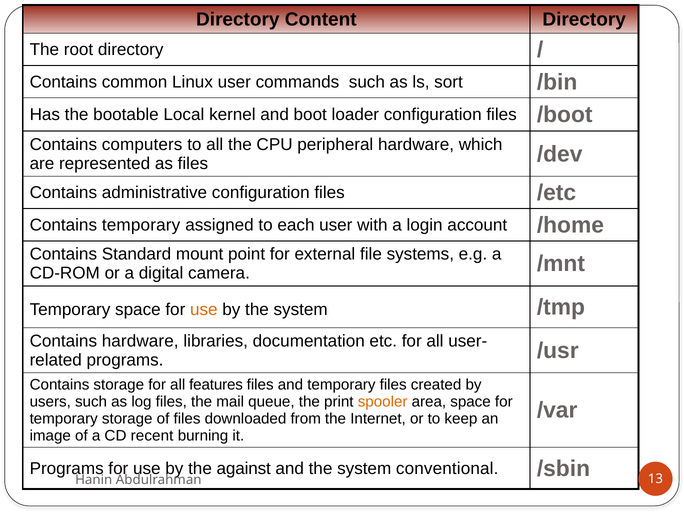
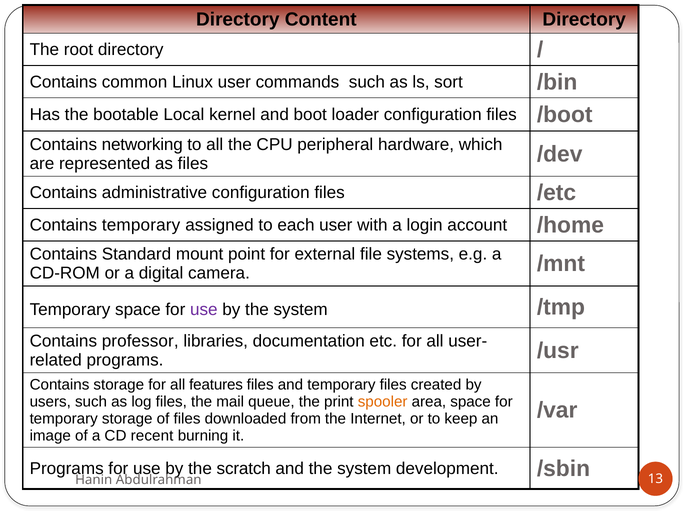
computers: computers -> networking
use at (204, 310) colour: orange -> purple
Contains hardware: hardware -> professor
against: against -> scratch
conventional: conventional -> development
